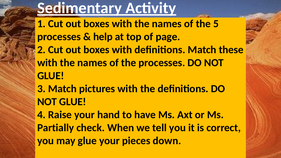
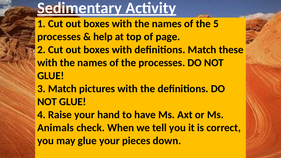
Partially: Partially -> Animals
